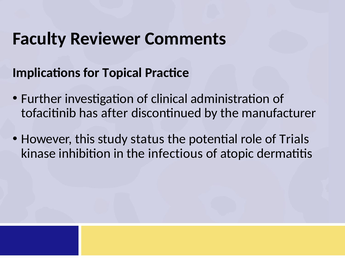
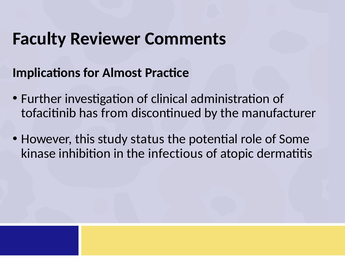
Topical: Topical -> Almost
after: after -> from
Trials: Trials -> Some
